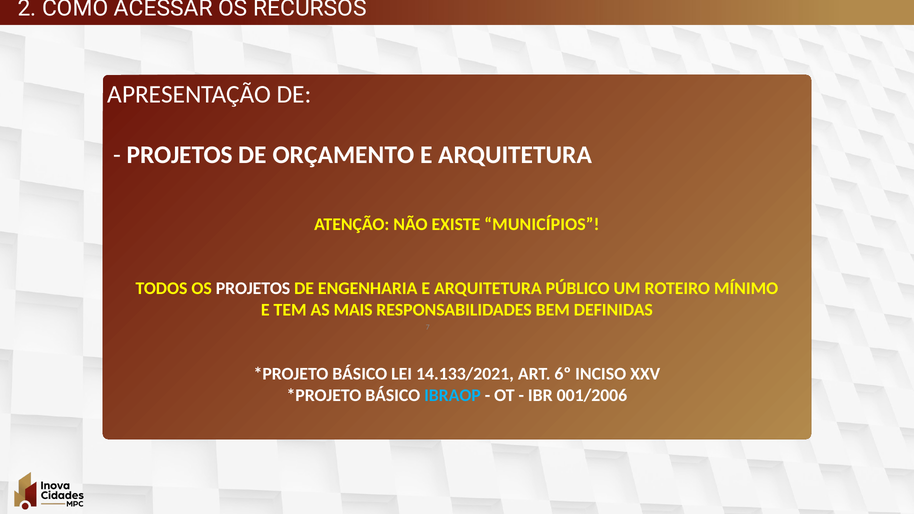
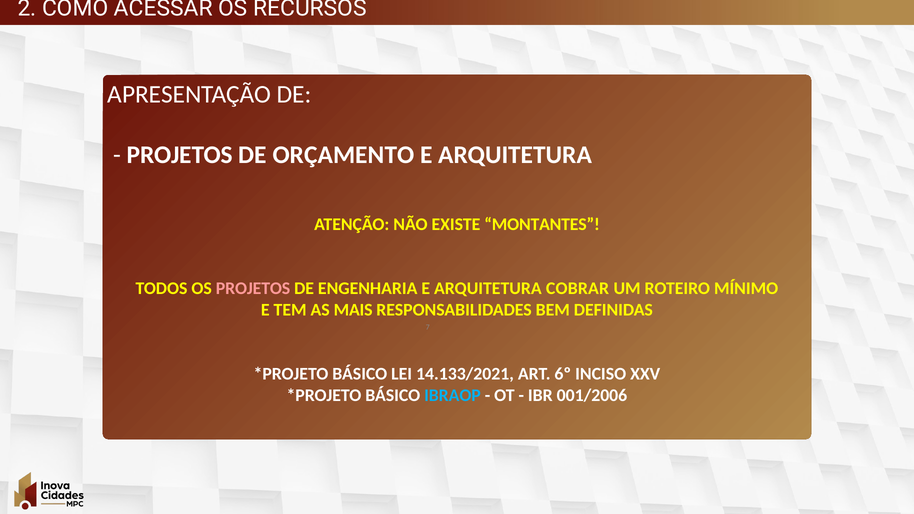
MUNICÍPIOS: MUNICÍPIOS -> MONTANTES
PROJETOS at (253, 289) colour: white -> pink
PÚBLICO: PÚBLICO -> COBRAR
